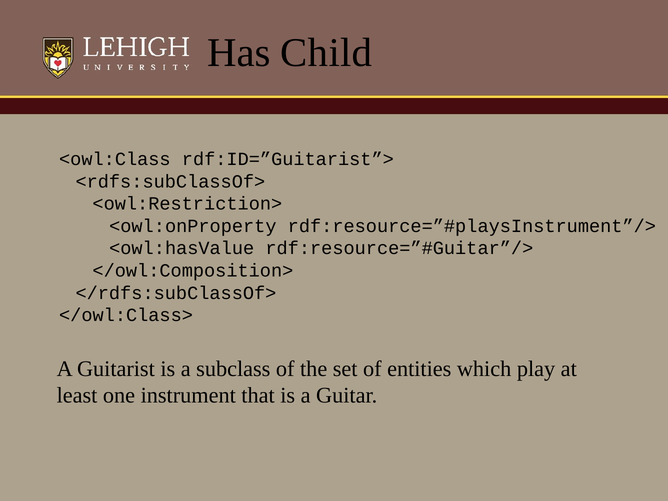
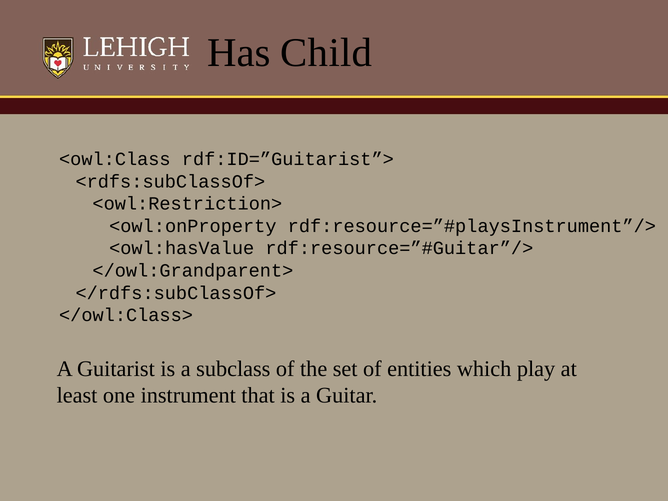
</owl:Composition>: </owl:Composition> -> </owl:Grandparent>
